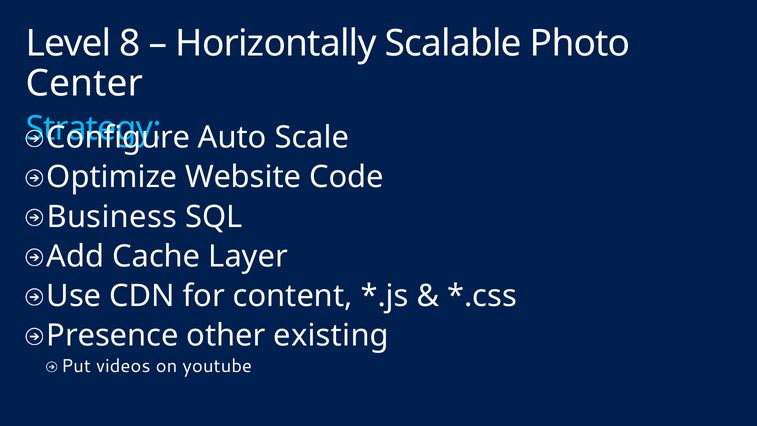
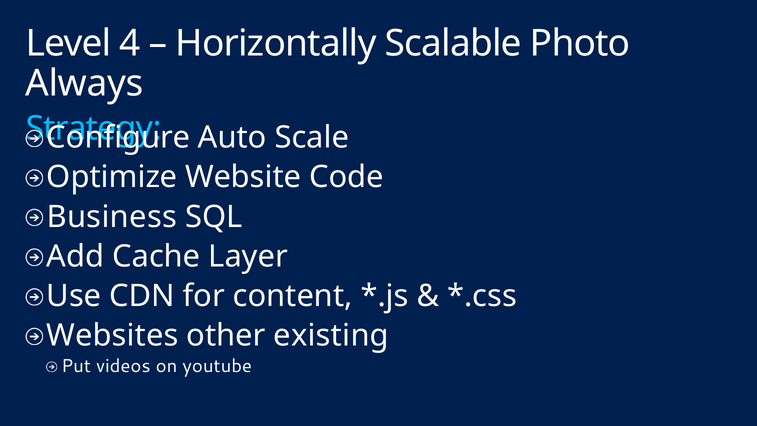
8: 8 -> 4
Center: Center -> Always
Presence: Presence -> Websites
